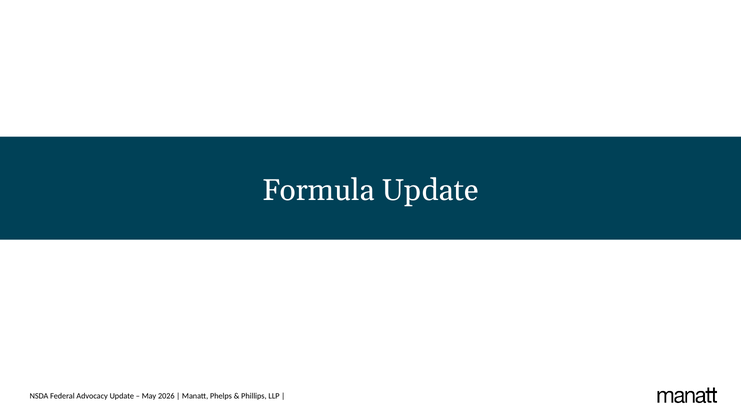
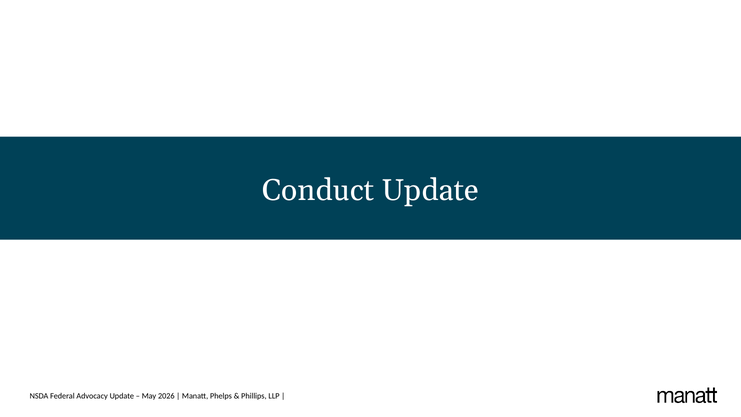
Formula: Formula -> Conduct
